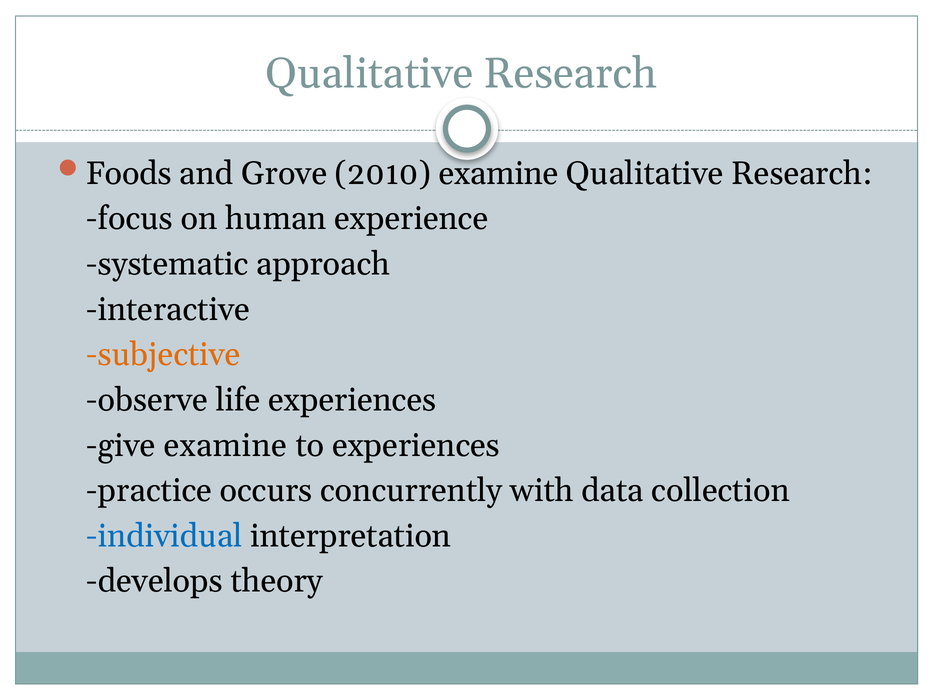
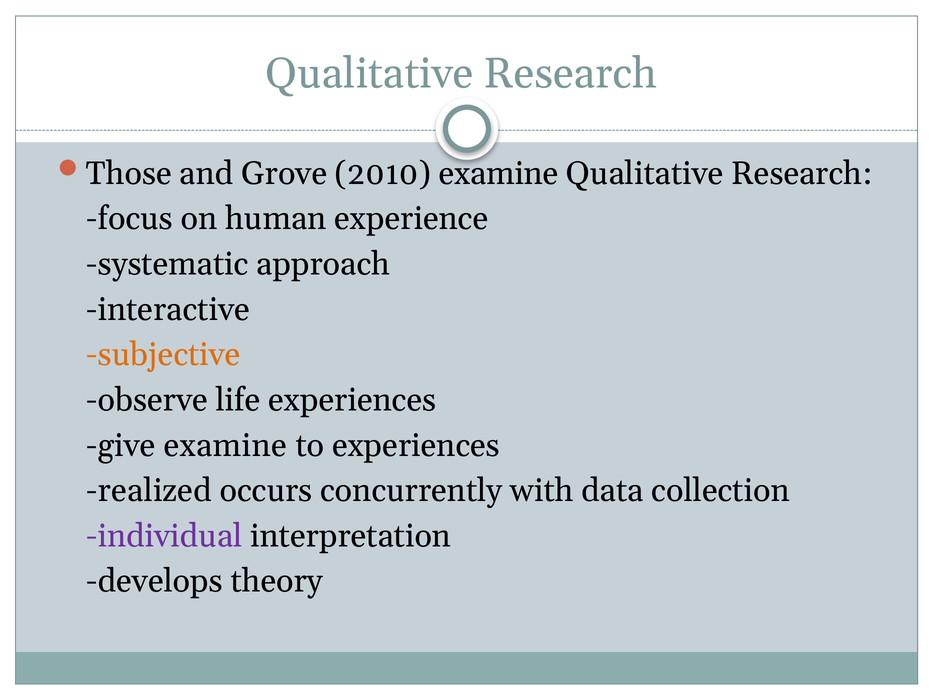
Foods: Foods -> Those
practice: practice -> realized
individual colour: blue -> purple
